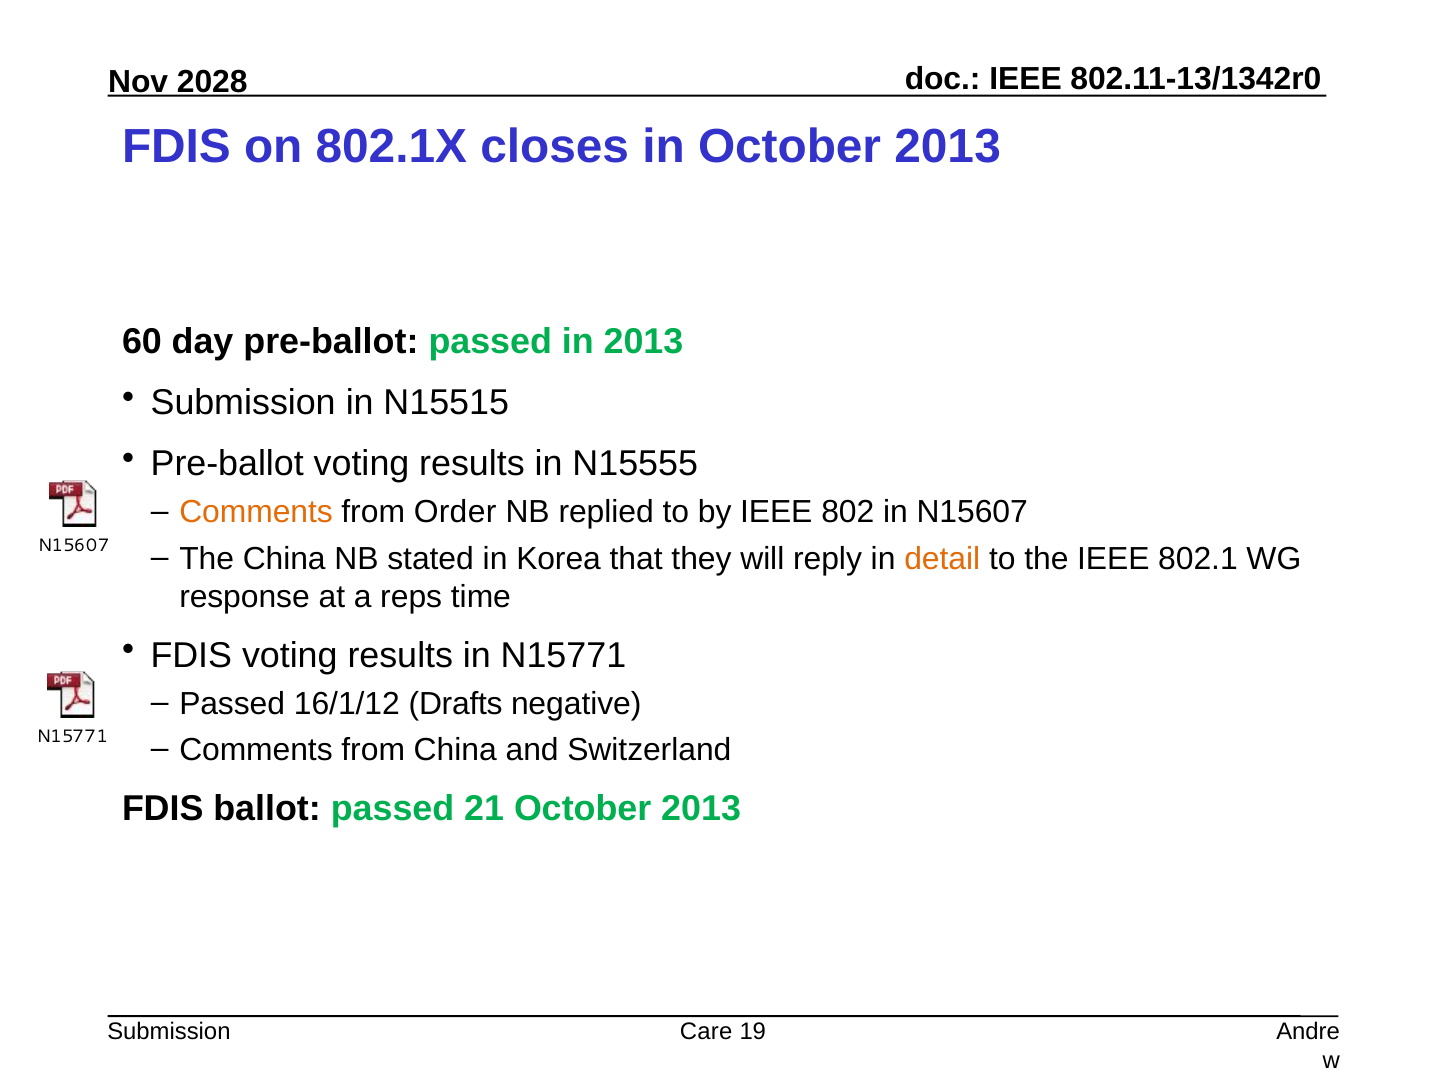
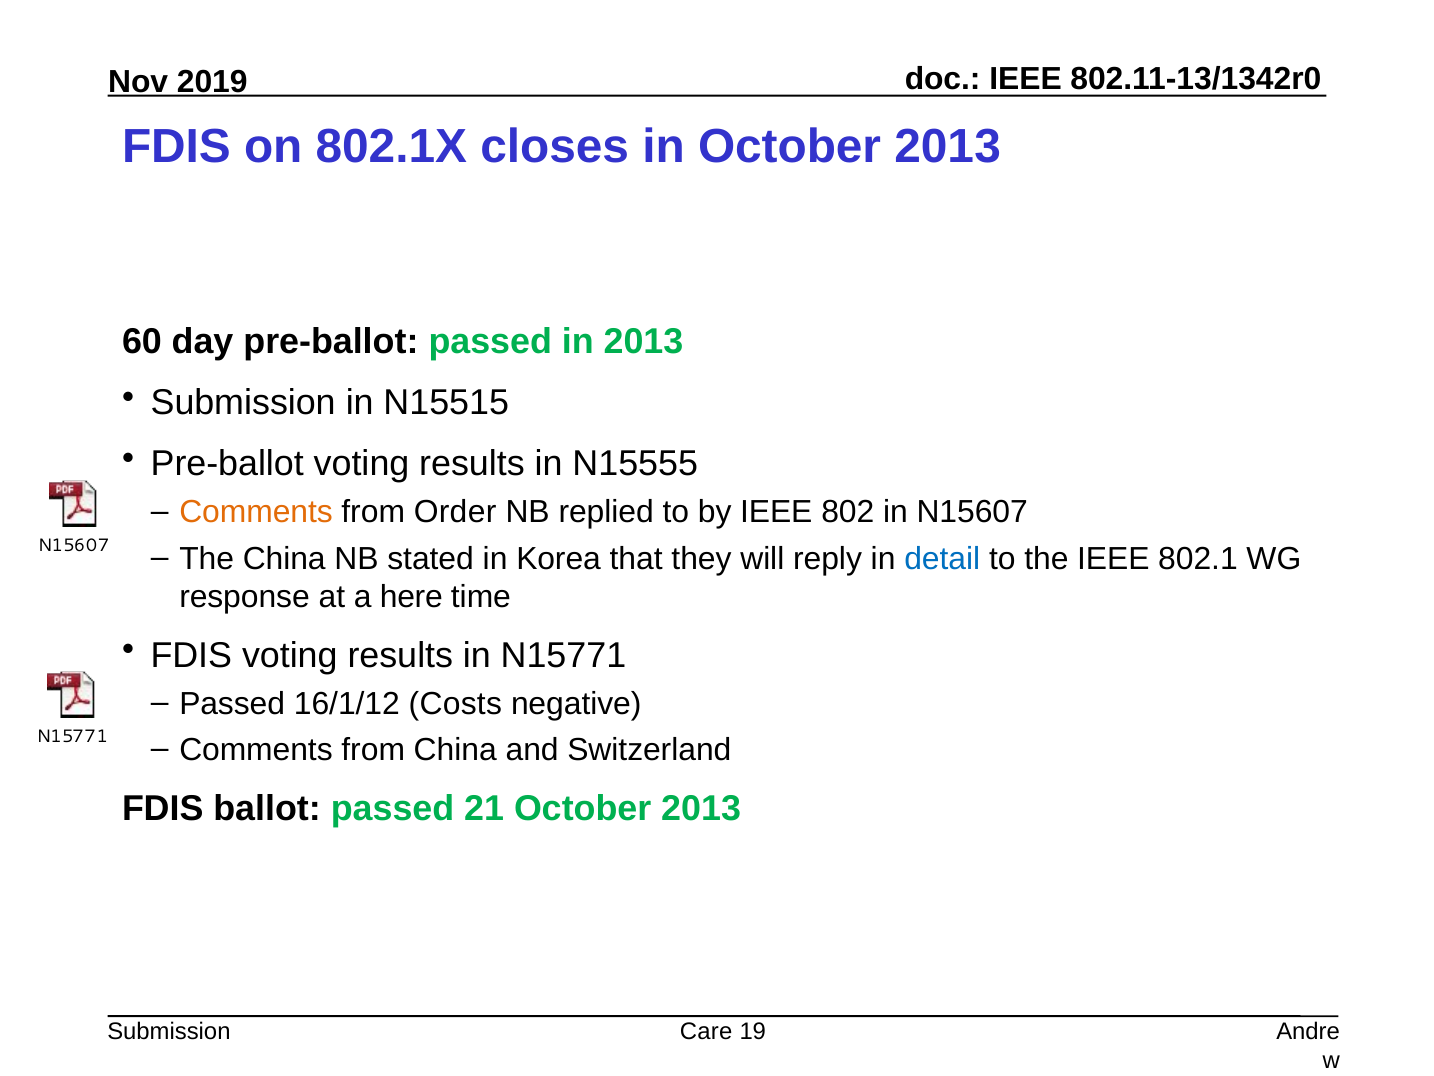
2028: 2028 -> 2019
detail colour: orange -> blue
reps: reps -> here
Drafts: Drafts -> Costs
